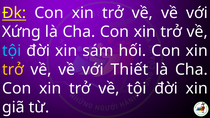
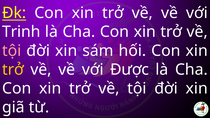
Xứng: Xứng -> Trinh
tội at (12, 51) colour: light blue -> pink
Thiết: Thiết -> Được
